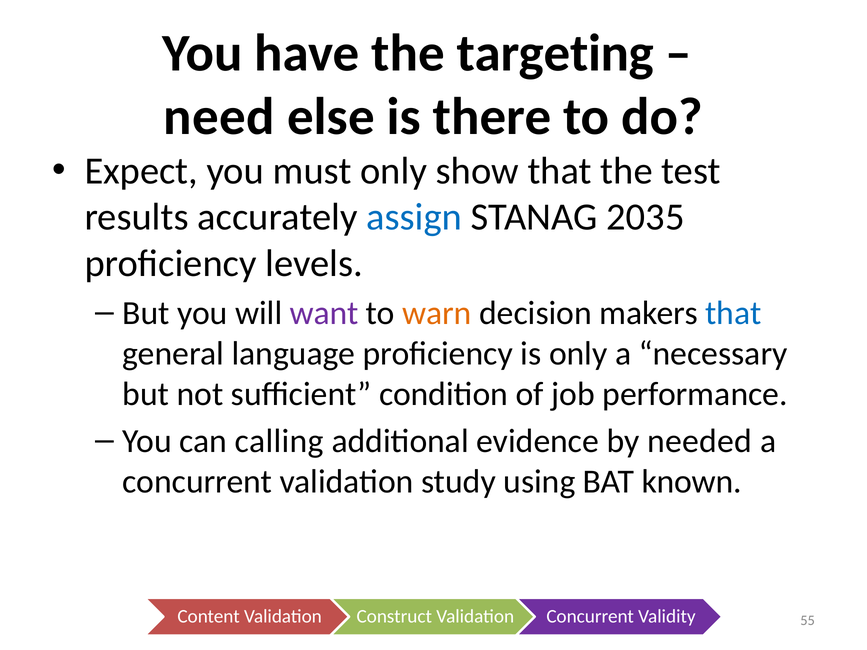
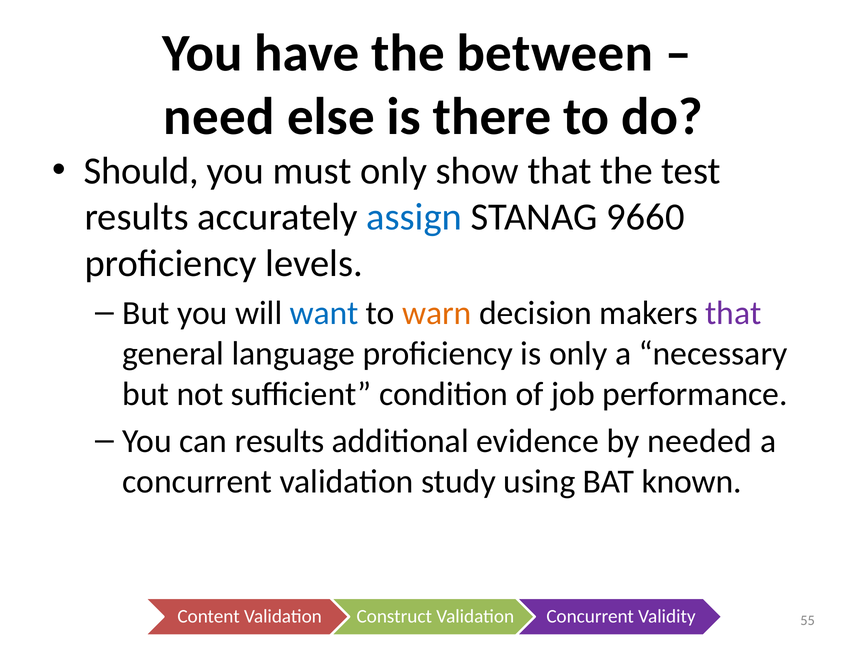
targeting: targeting -> between
Expect: Expect -> Should
2035: 2035 -> 9660
want colour: purple -> blue
that at (733, 313) colour: blue -> purple
can calling: calling -> results
